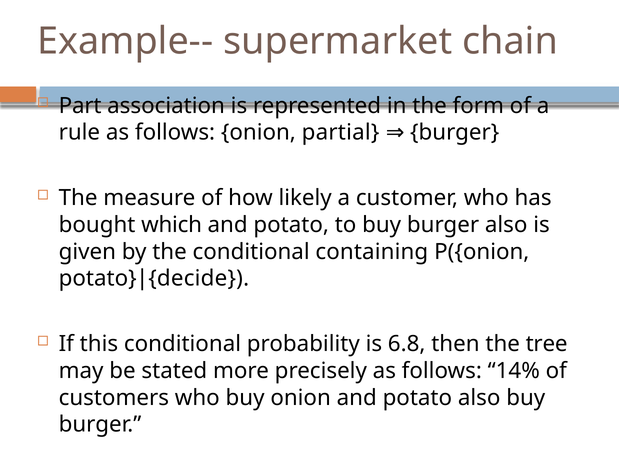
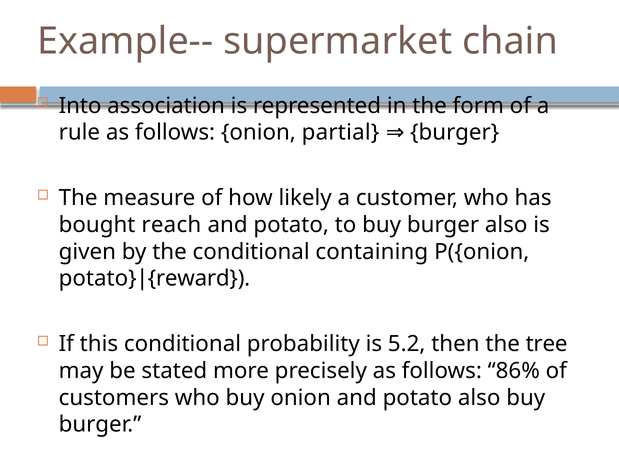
Part: Part -> Into
which: which -> reach
decide: decide -> reward
6.8: 6.8 -> 5.2
14%: 14% -> 86%
